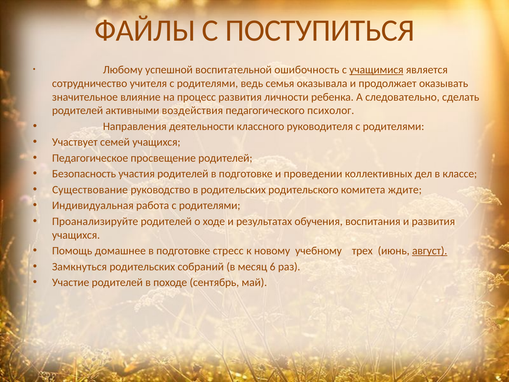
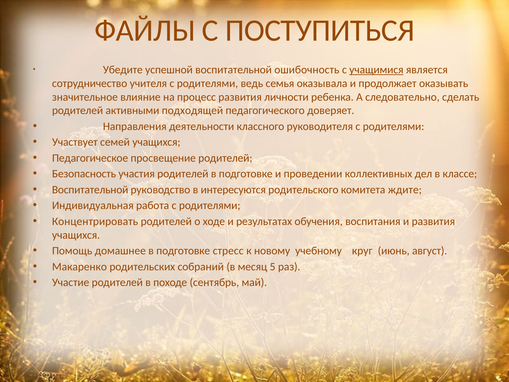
Любому: Любому -> Убедите
воздействия: воздействия -> подходящей
психолог: психолог -> доверяет
Существование at (90, 190): Существование -> Воспитательной
в родительских: родительских -> интересуются
Проанализируйте: Проанализируйте -> Концентрировать
трех: трех -> круг
август underline: present -> none
Замкнуться: Замкнуться -> Макаренко
6: 6 -> 5
